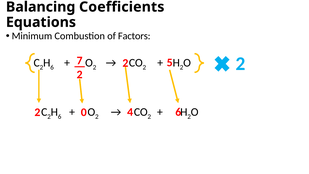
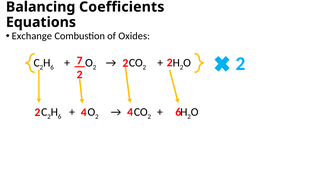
Minimum: Minimum -> Exchange
Factors: Factors -> Oxides
5 at (170, 62): 5 -> 2
2 0: 0 -> 4
